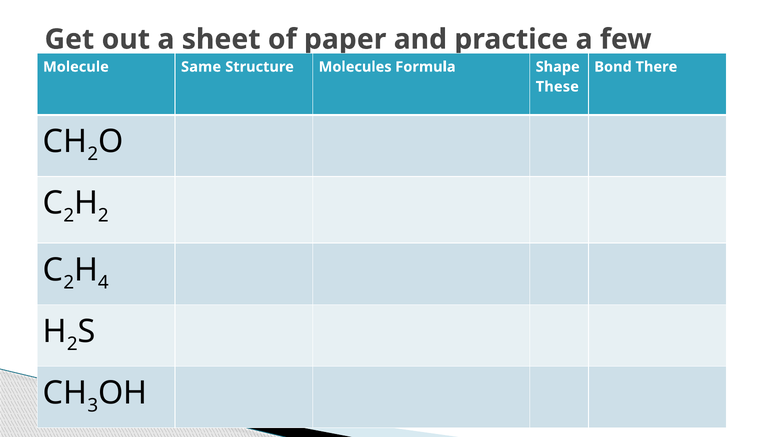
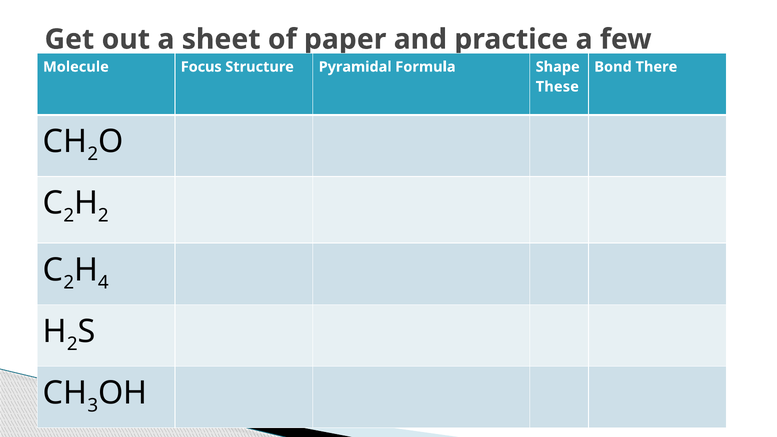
Same: Same -> Focus
Molecules: Molecules -> Pyramidal
